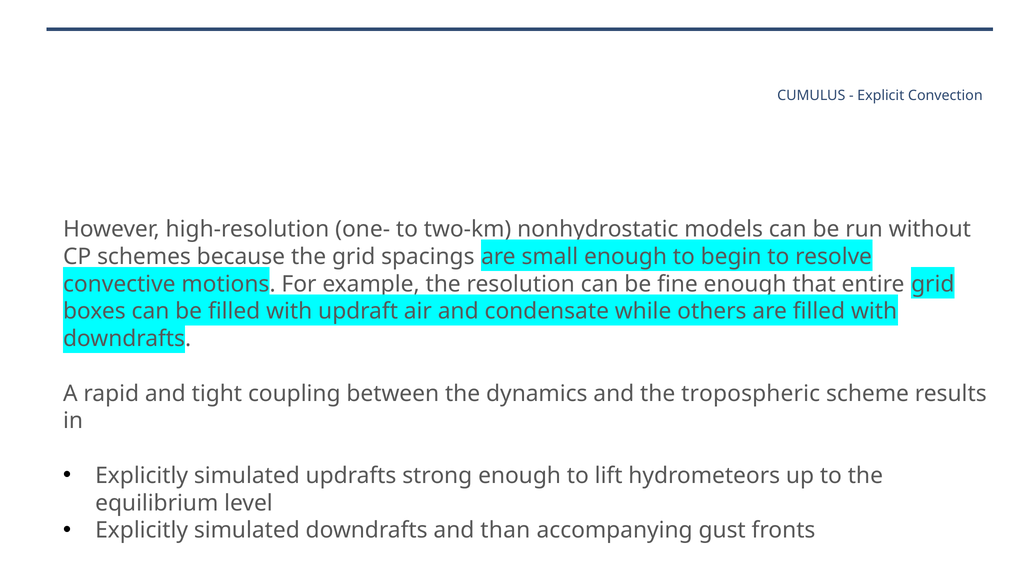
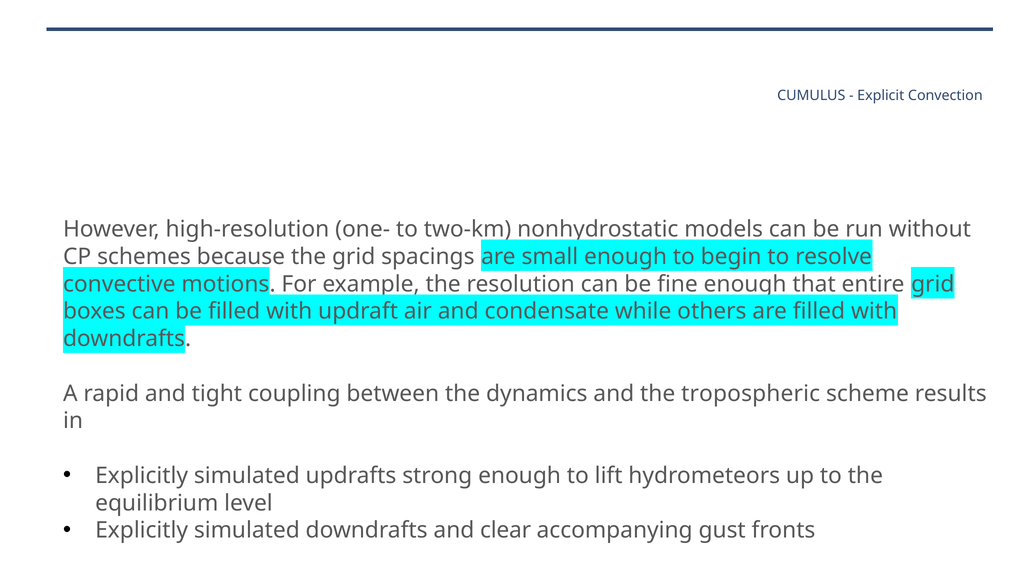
than: than -> clear
